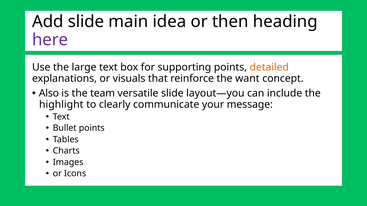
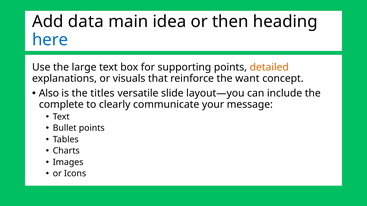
Add slide: slide -> data
here colour: purple -> blue
team: team -> titles
highlight: highlight -> complete
